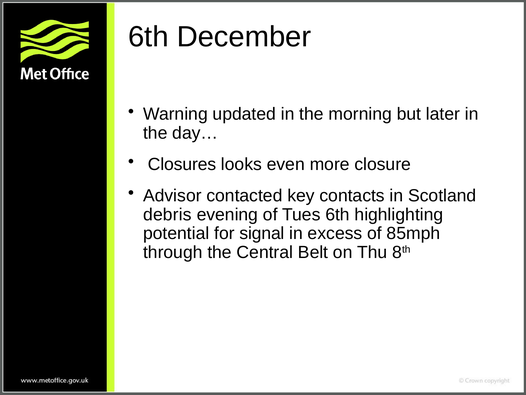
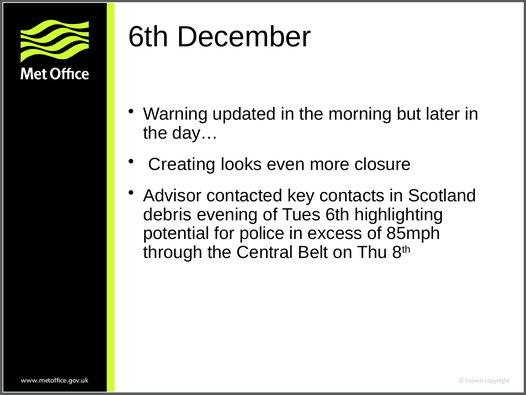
Closures: Closures -> Creating
signal: signal -> police
